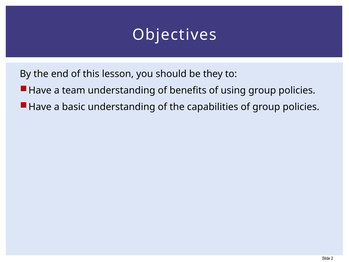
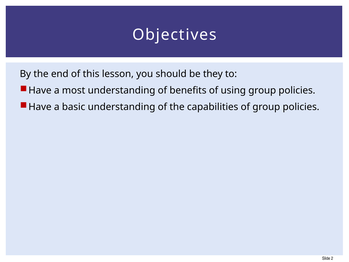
team: team -> most
